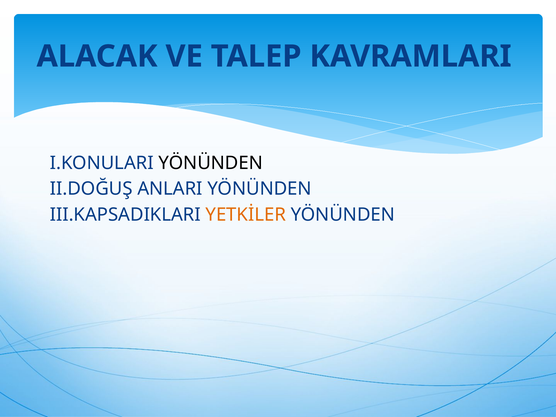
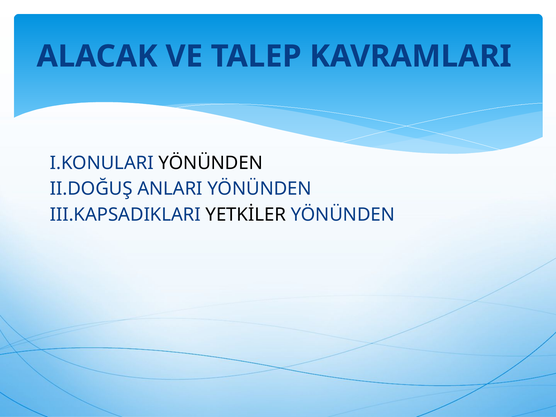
YETKİLER colour: orange -> black
